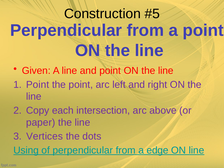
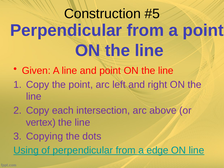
Point at (38, 85): Point -> Copy
paper: paper -> vertex
Vertices: Vertices -> Copying
